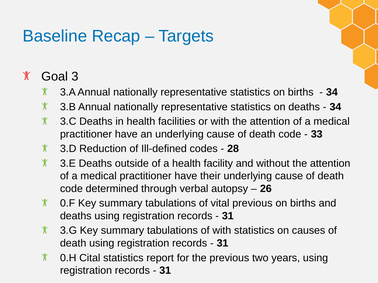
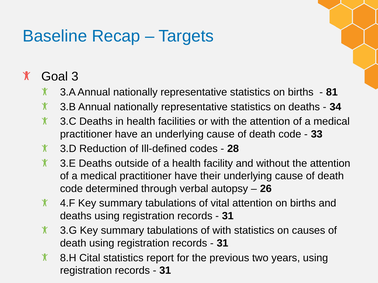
34 at (332, 92): 34 -> 81
0.F: 0.F -> 4.F
vital previous: previous -> attention
0.H: 0.H -> 8.H
